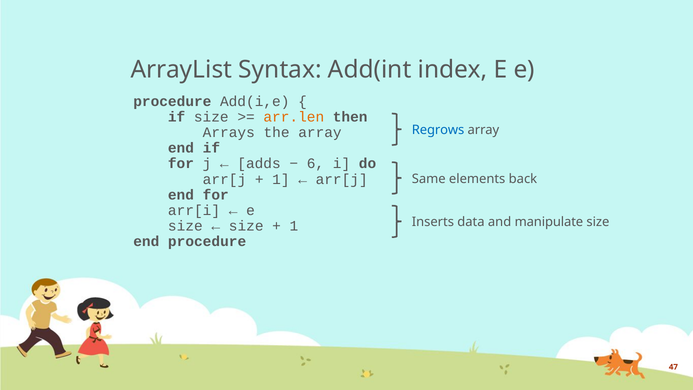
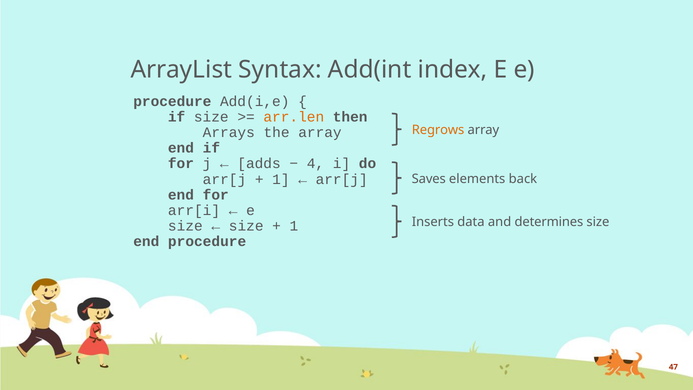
Regrows colour: blue -> orange
6: 6 -> 4
Same: Same -> Saves
manipulate: manipulate -> determines
